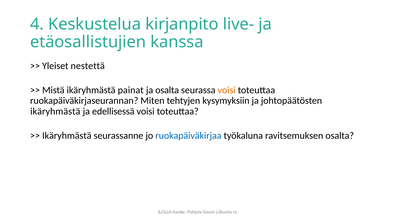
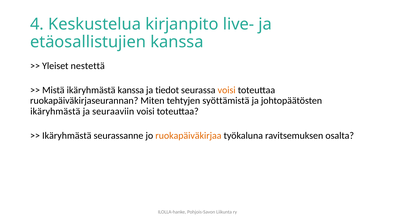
ikäryhmästä painat: painat -> kanssa
ja osalta: osalta -> tiedot
kysymyksiin: kysymyksiin -> syöttämistä
edellisessä: edellisessä -> seuraaviin
ruokapäiväkirjaa colour: blue -> orange
